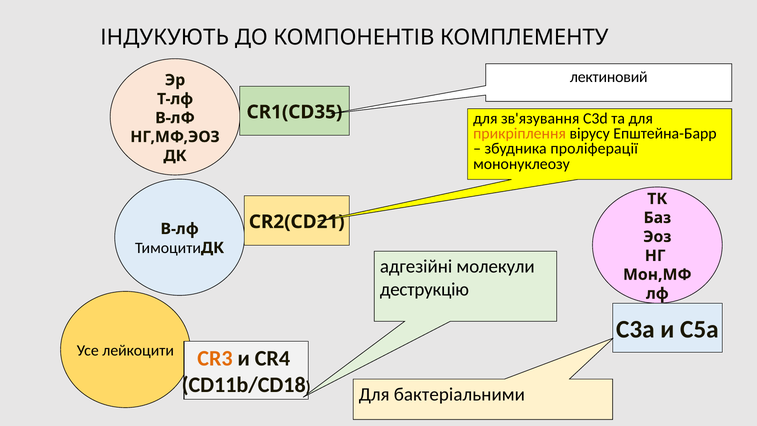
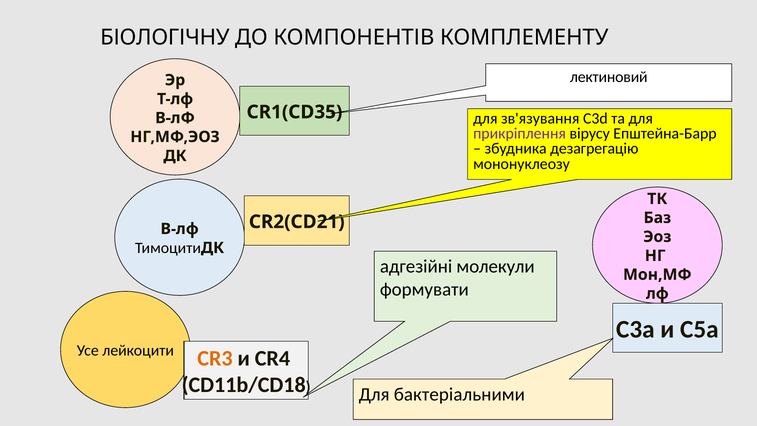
ІНДУКУЮТЬ: ІНДУКУЮТЬ -> БІОЛОГІЧНУ
прикріплення colour: orange -> purple
проліферації: проліферації -> дезагрегацію
деструкцію: деструкцію -> формувати
